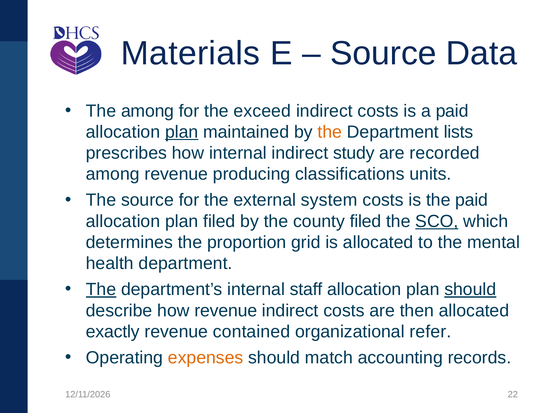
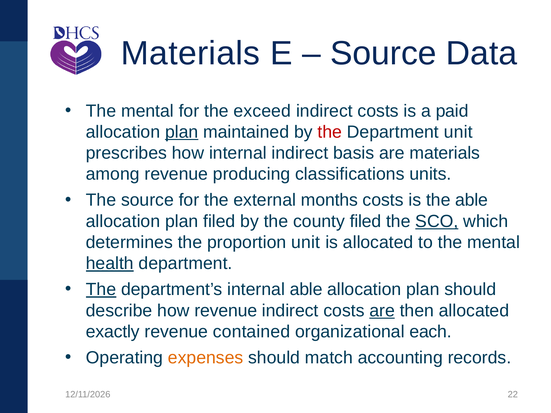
among at (148, 111): among -> mental
the at (330, 132) colour: orange -> red
Department lists: lists -> unit
study: study -> basis
are recorded: recorded -> materials
system: system -> months
the paid: paid -> able
proportion grid: grid -> unit
health underline: none -> present
internal staff: staff -> able
should at (470, 290) underline: present -> none
are at (382, 311) underline: none -> present
refer: refer -> each
